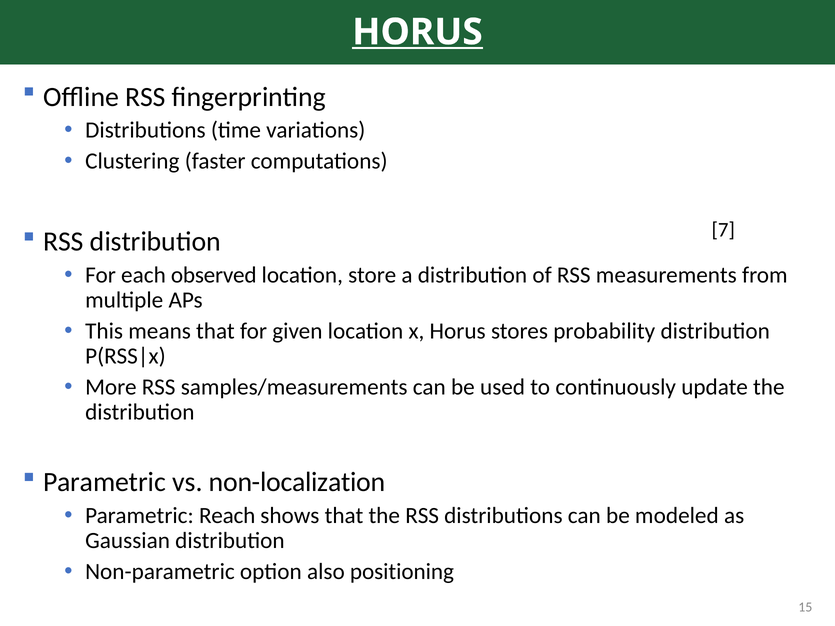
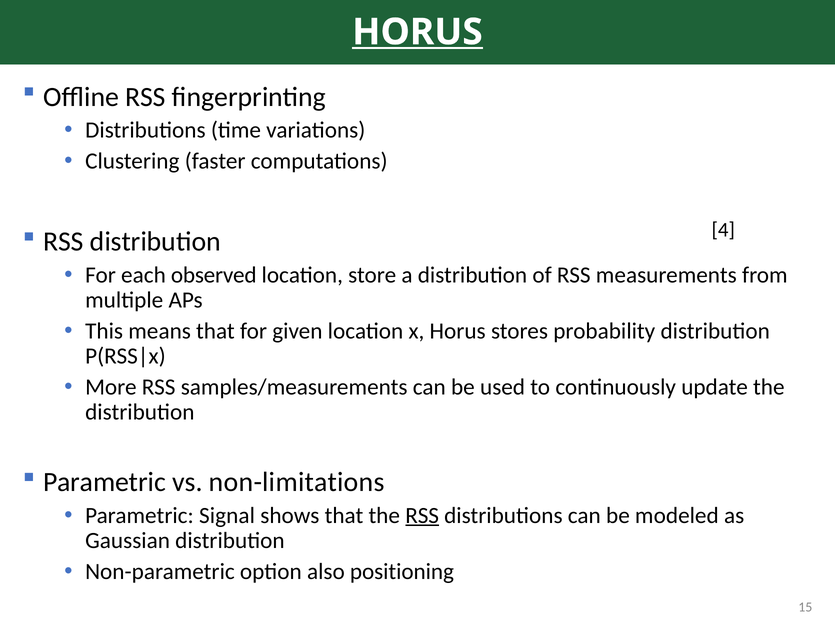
7: 7 -> 4
non-localization: non-localization -> non-limitations
Reach: Reach -> Signal
RSS at (422, 516) underline: none -> present
